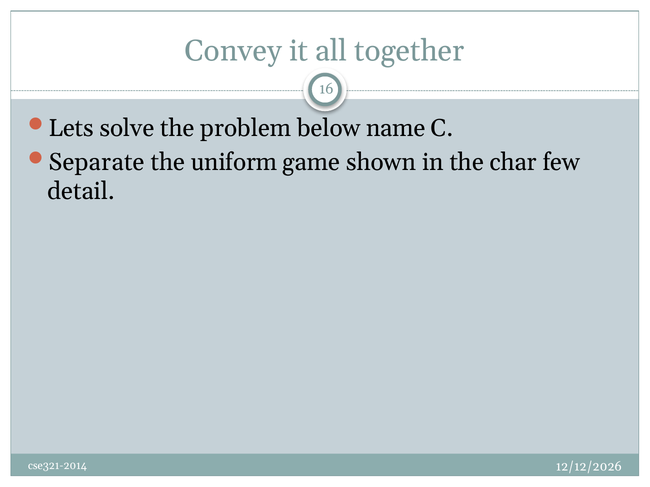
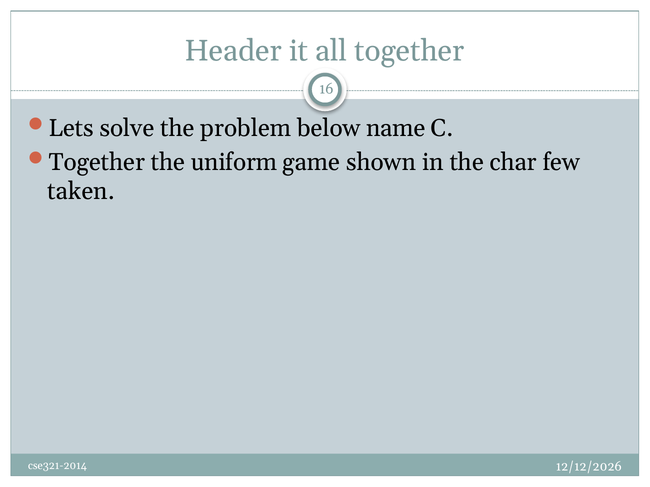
Convey: Convey -> Header
Separate at (97, 162): Separate -> Together
detail: detail -> taken
